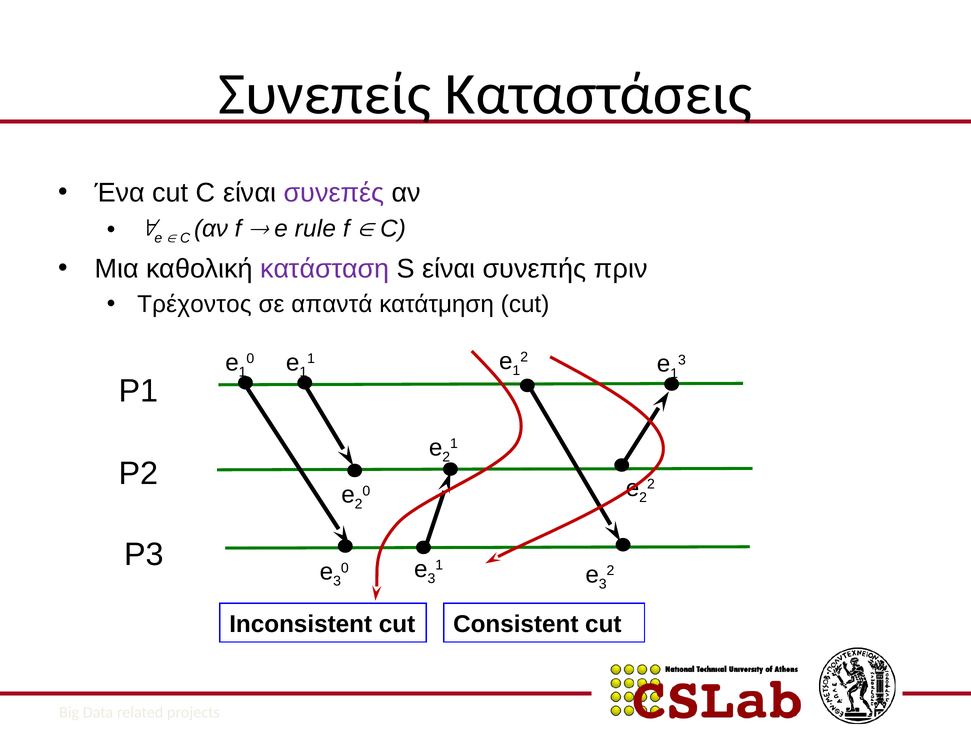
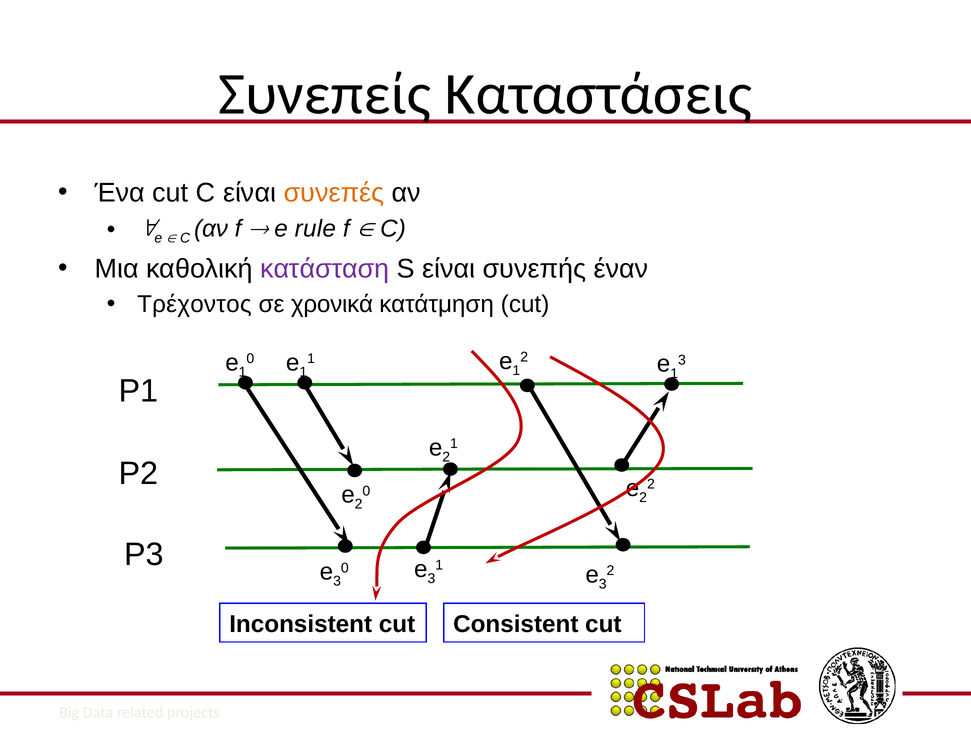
συνεπές colour: purple -> orange
πριν: πριν -> έναν
απαντά: απαντά -> χρονικά
